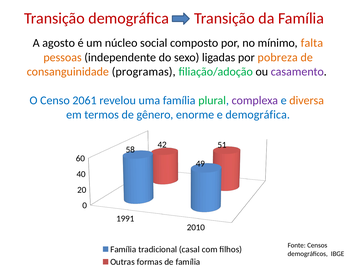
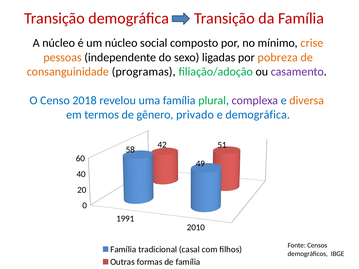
A agosto: agosto -> núcleo
falta: falta -> crise
2061: 2061 -> 2018
enorme: enorme -> privado
